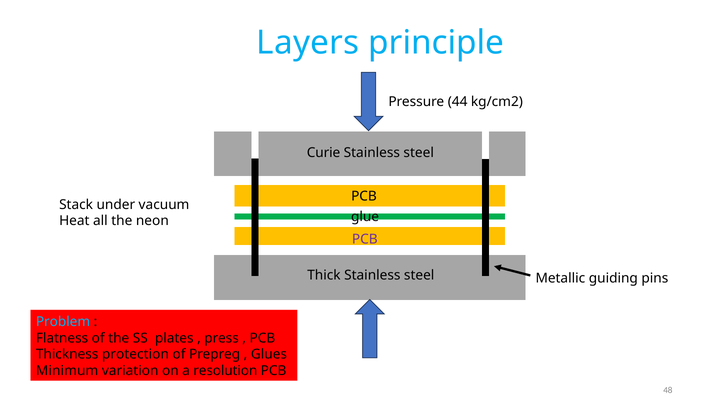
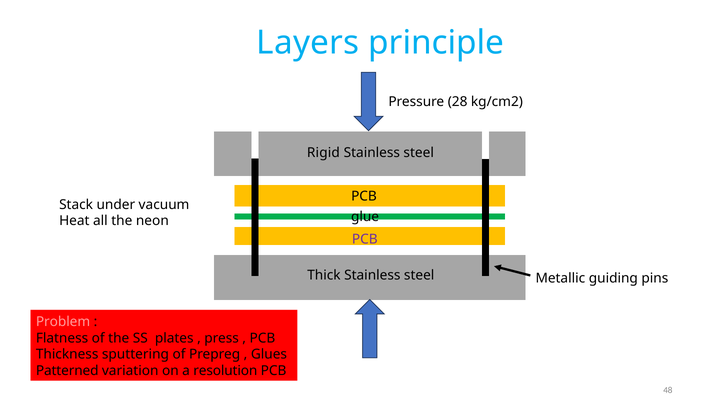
44: 44 -> 28
Curie: Curie -> Rigid
Problem colour: light blue -> pink
protection: protection -> sputtering
Minimum: Minimum -> Patterned
